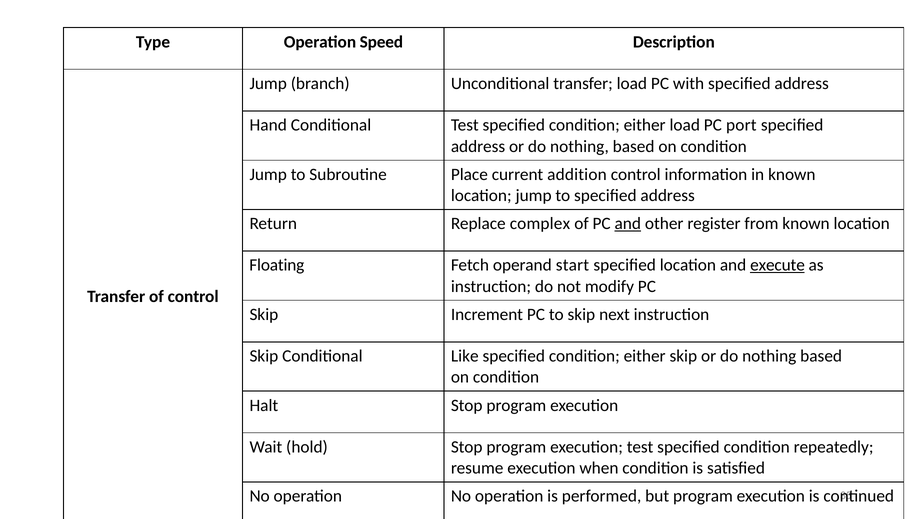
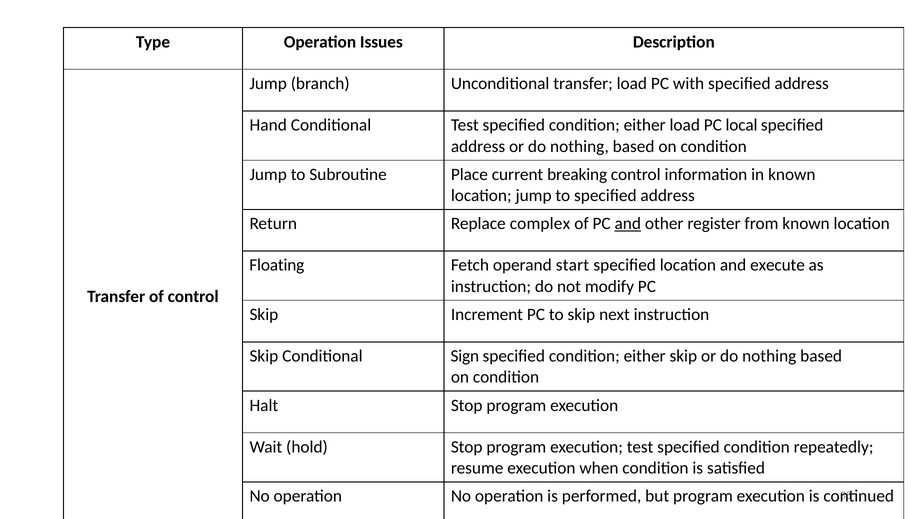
Speed: Speed -> Issues
port: port -> local
addition: addition -> breaking
execute underline: present -> none
Like: Like -> Sign
